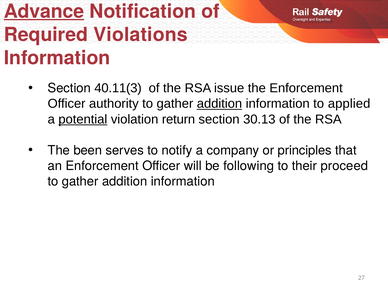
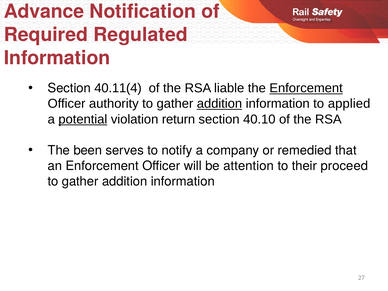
Advance underline: present -> none
Violations: Violations -> Regulated
40.11(3: 40.11(3 -> 40.11(4
issue: issue -> liable
Enforcement at (306, 88) underline: none -> present
30.13: 30.13 -> 40.10
principles: principles -> remedied
following: following -> attention
